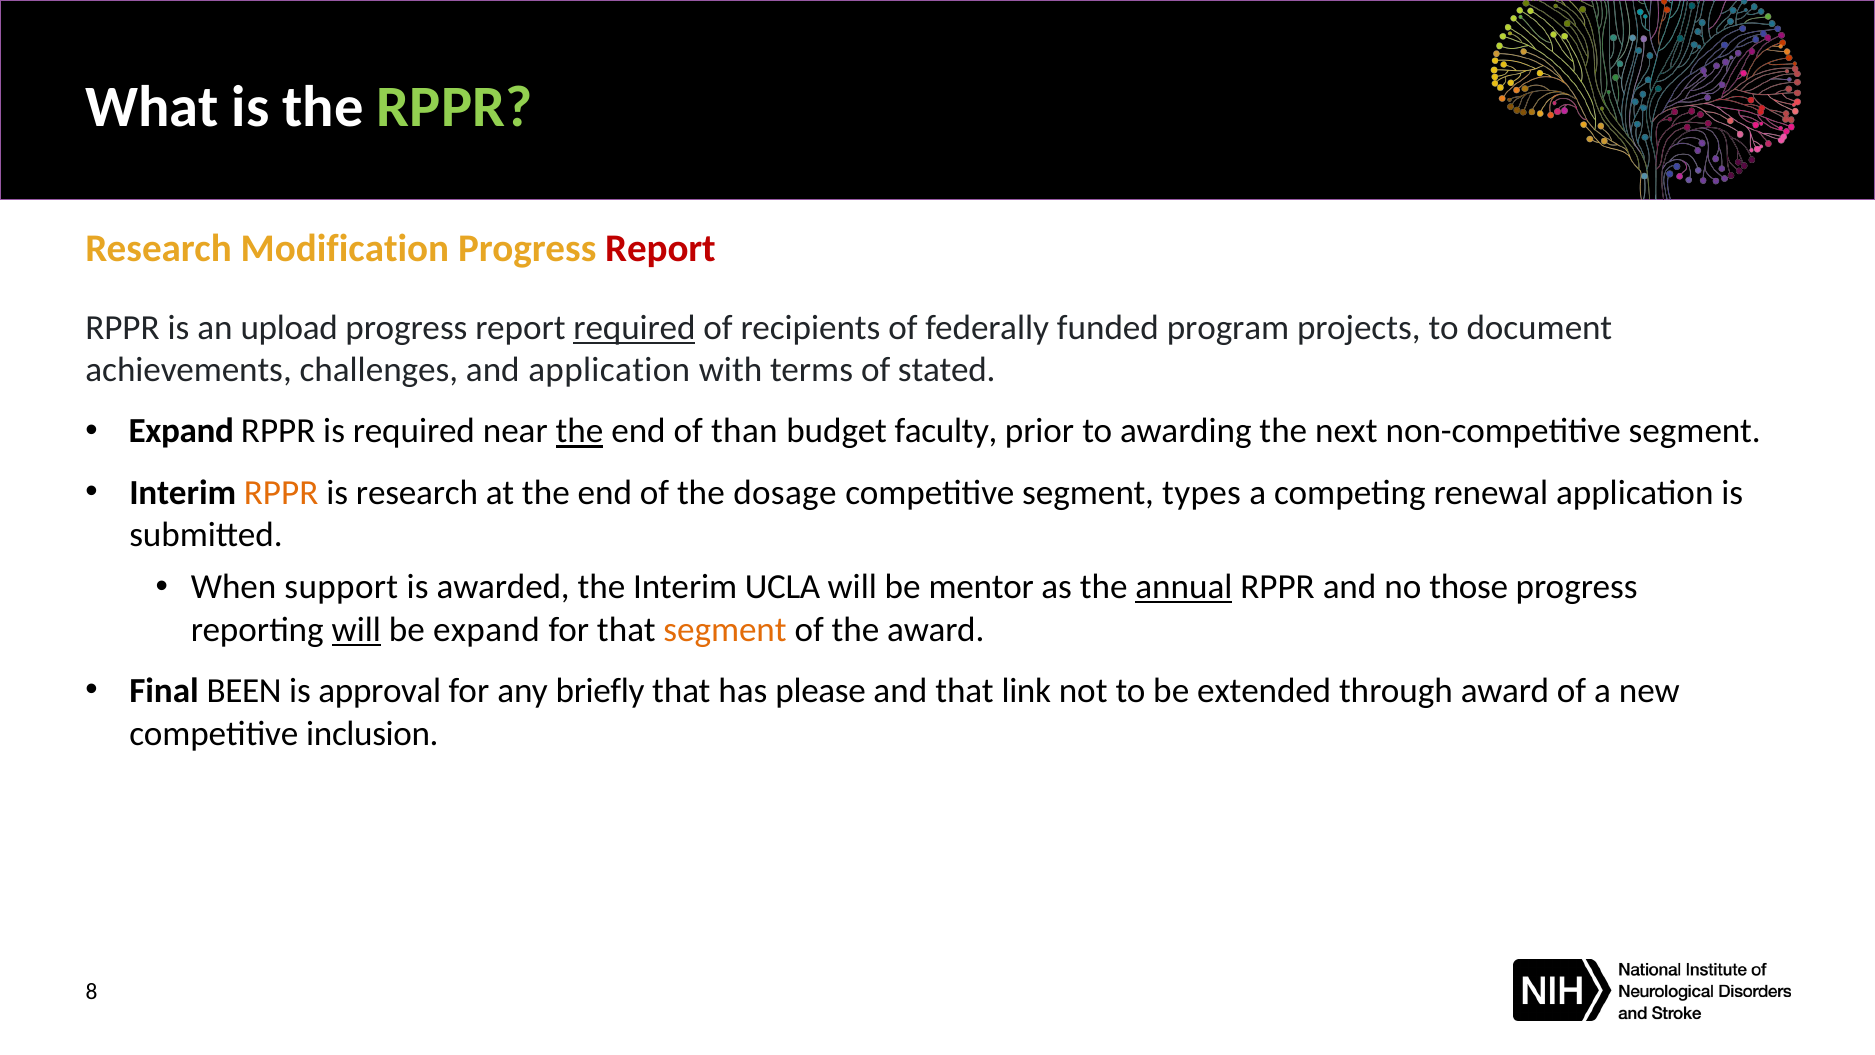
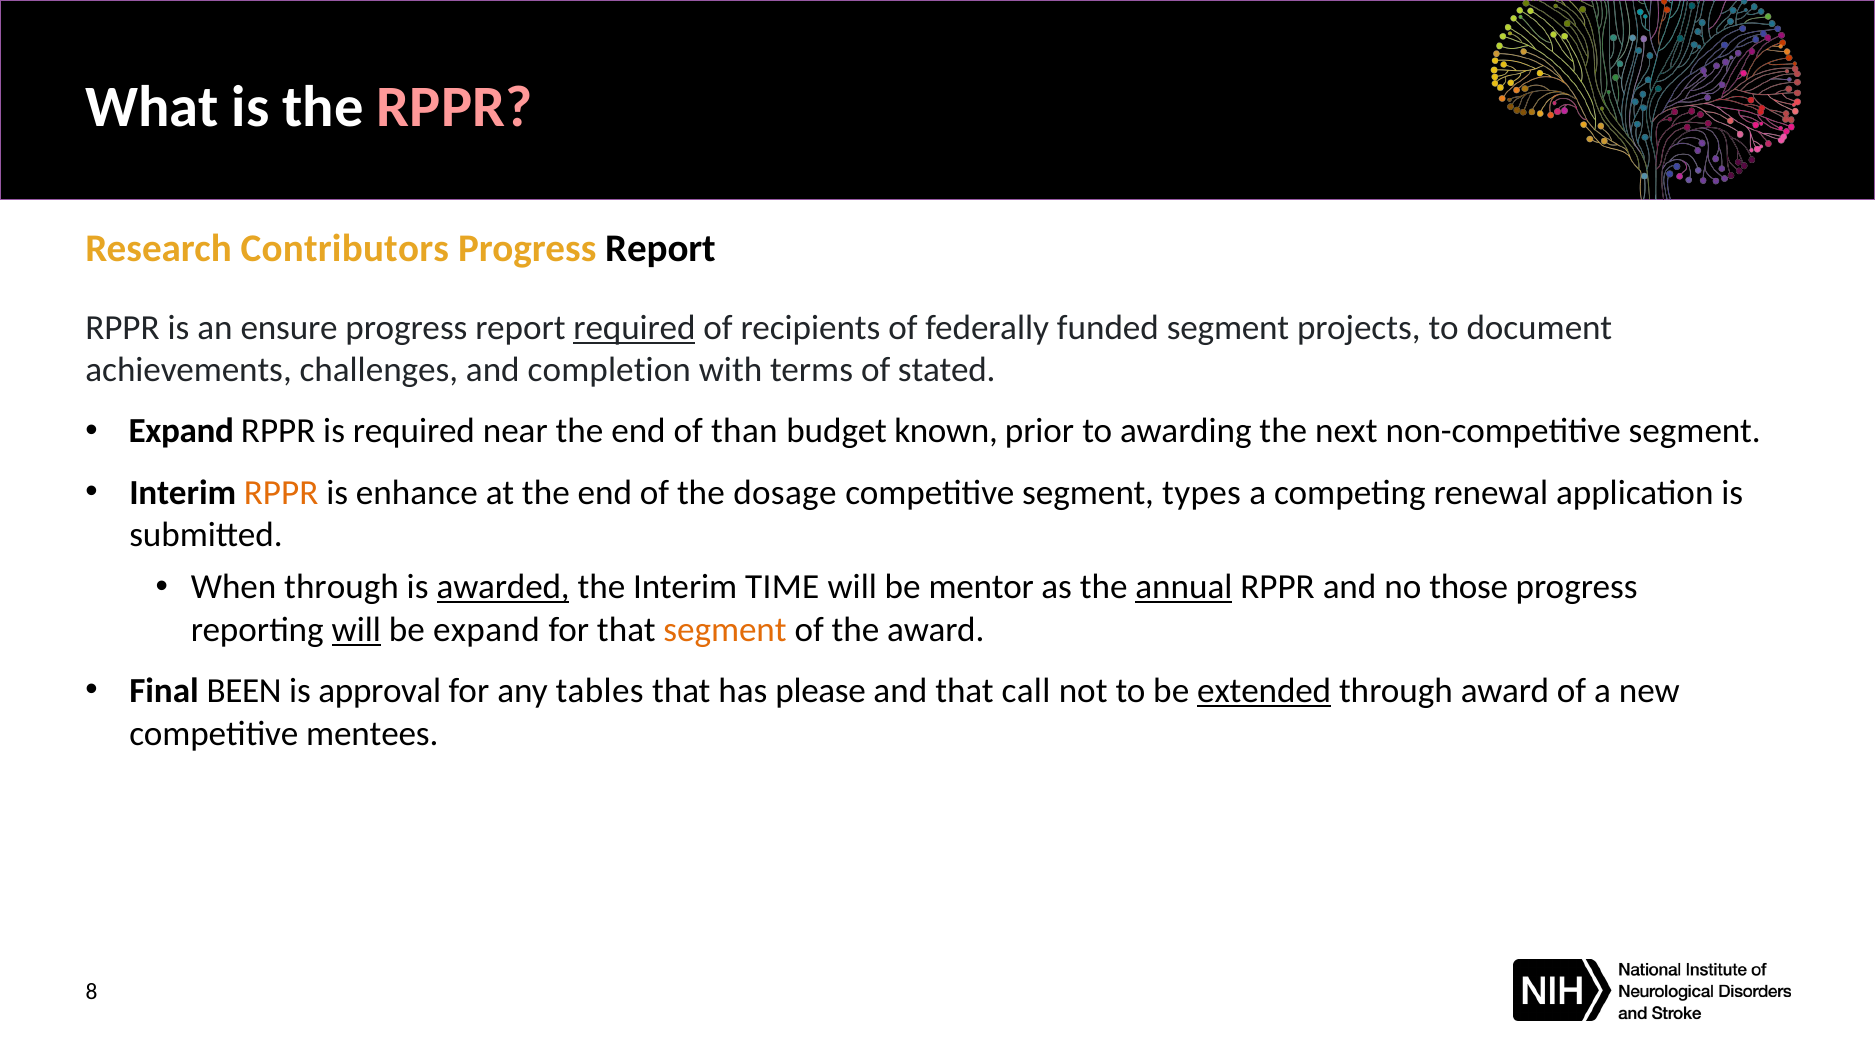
RPPR at (455, 108) colour: light green -> pink
Modification: Modification -> Contributors
Report at (660, 249) colour: red -> black
upload: upload -> ensure
funded program: program -> segment
and application: application -> completion
the at (580, 431) underline: present -> none
faculty: faculty -> known
is research: research -> enhance
When support: support -> through
awarded underline: none -> present
UCLA: UCLA -> TIME
briefly: briefly -> tables
link: link -> call
extended underline: none -> present
inclusion: inclusion -> mentees
